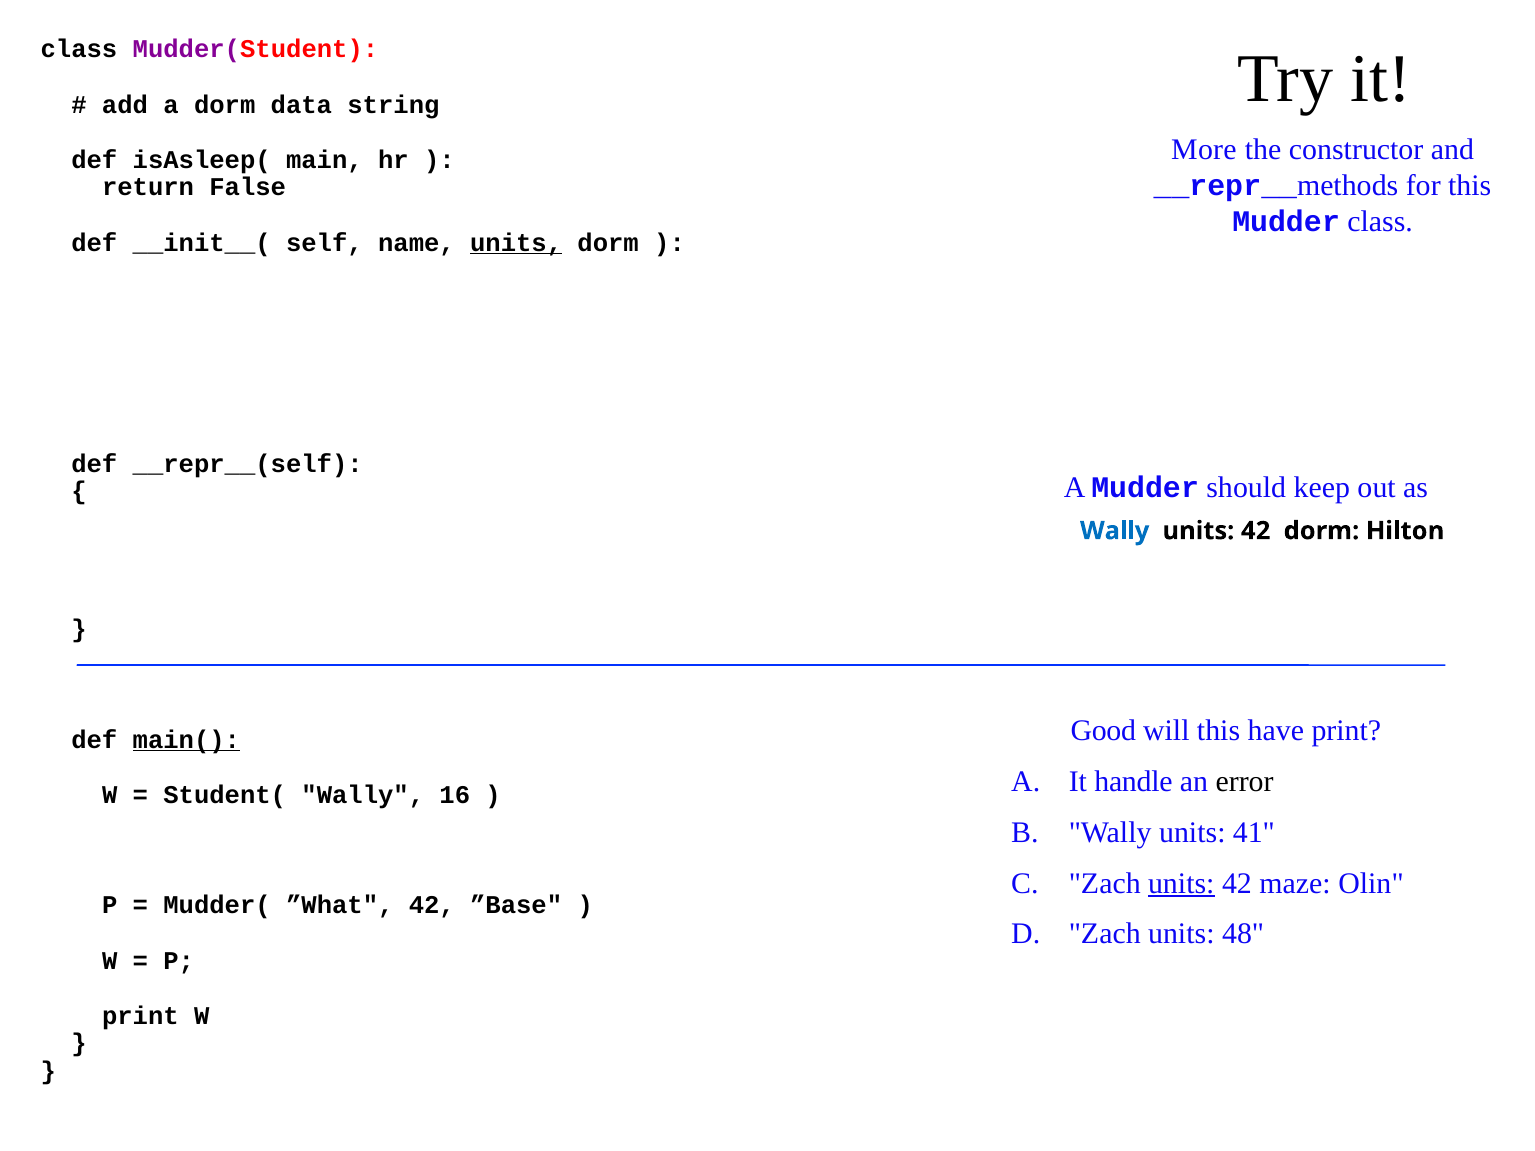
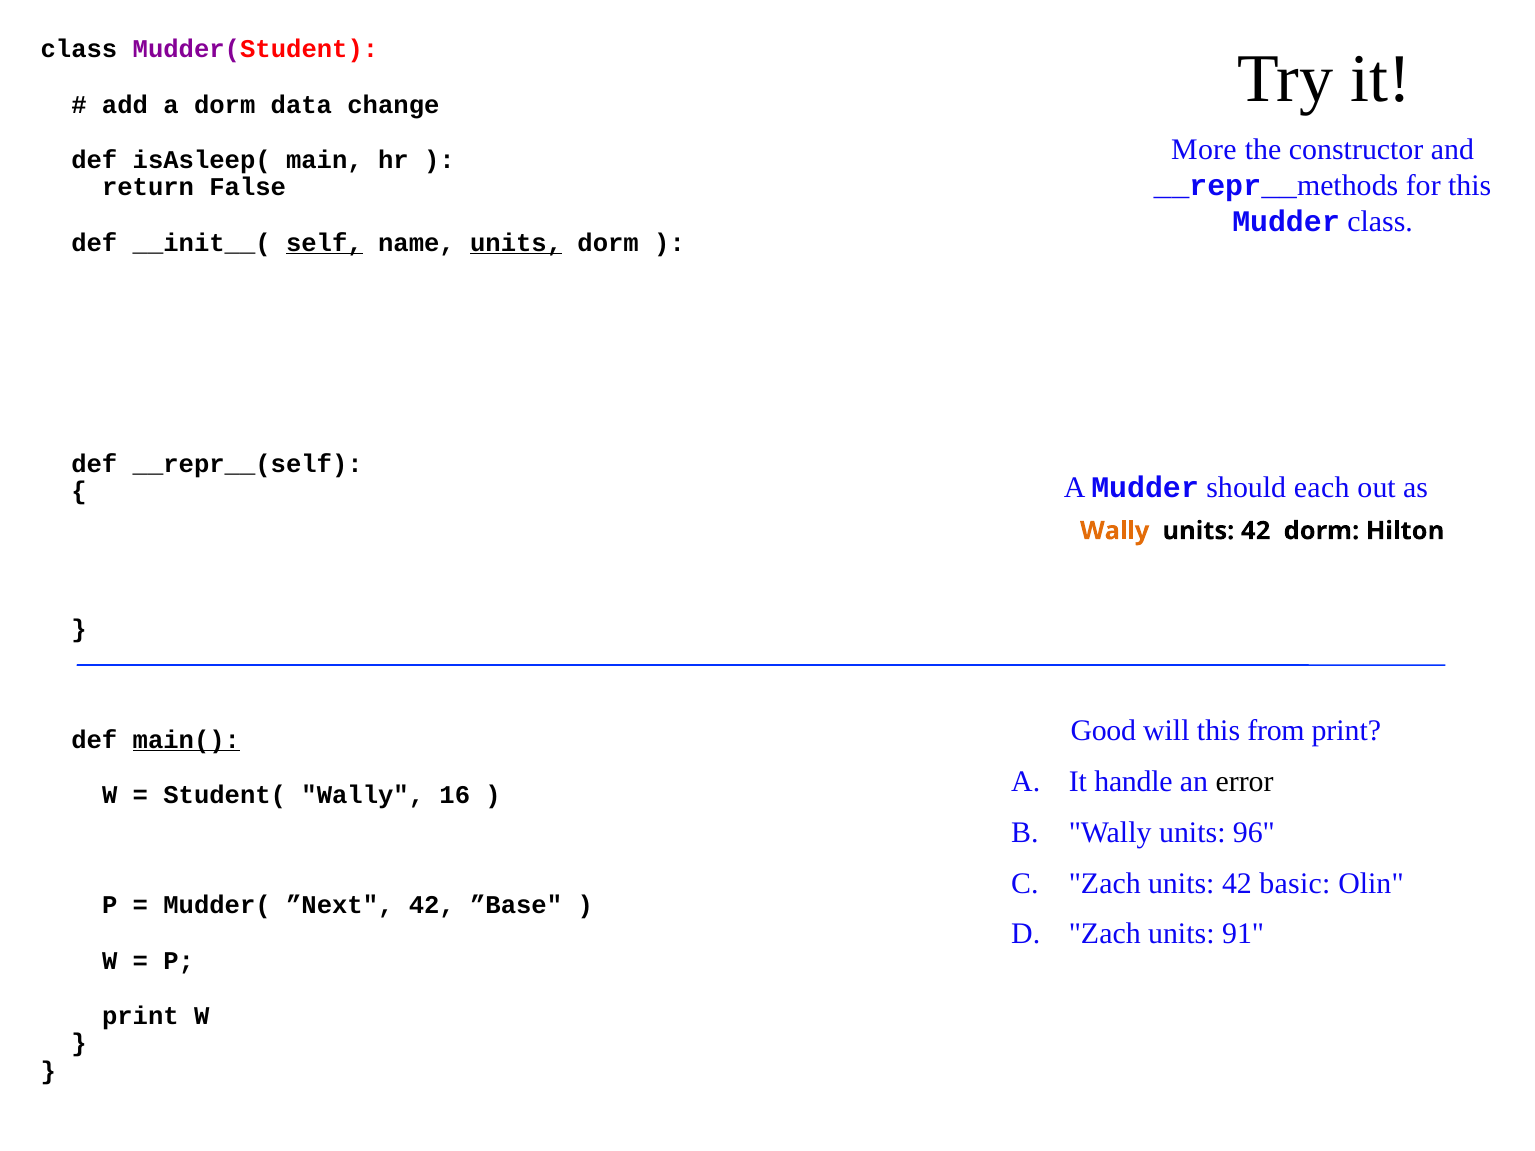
string: string -> change
self underline: none -> present
keep: keep -> each
Wally at (1115, 531) colour: blue -> orange
have: have -> from
41: 41 -> 96
units at (1181, 883) underline: present -> none
maze: maze -> basic
”What: ”What -> ”Next
48: 48 -> 91
